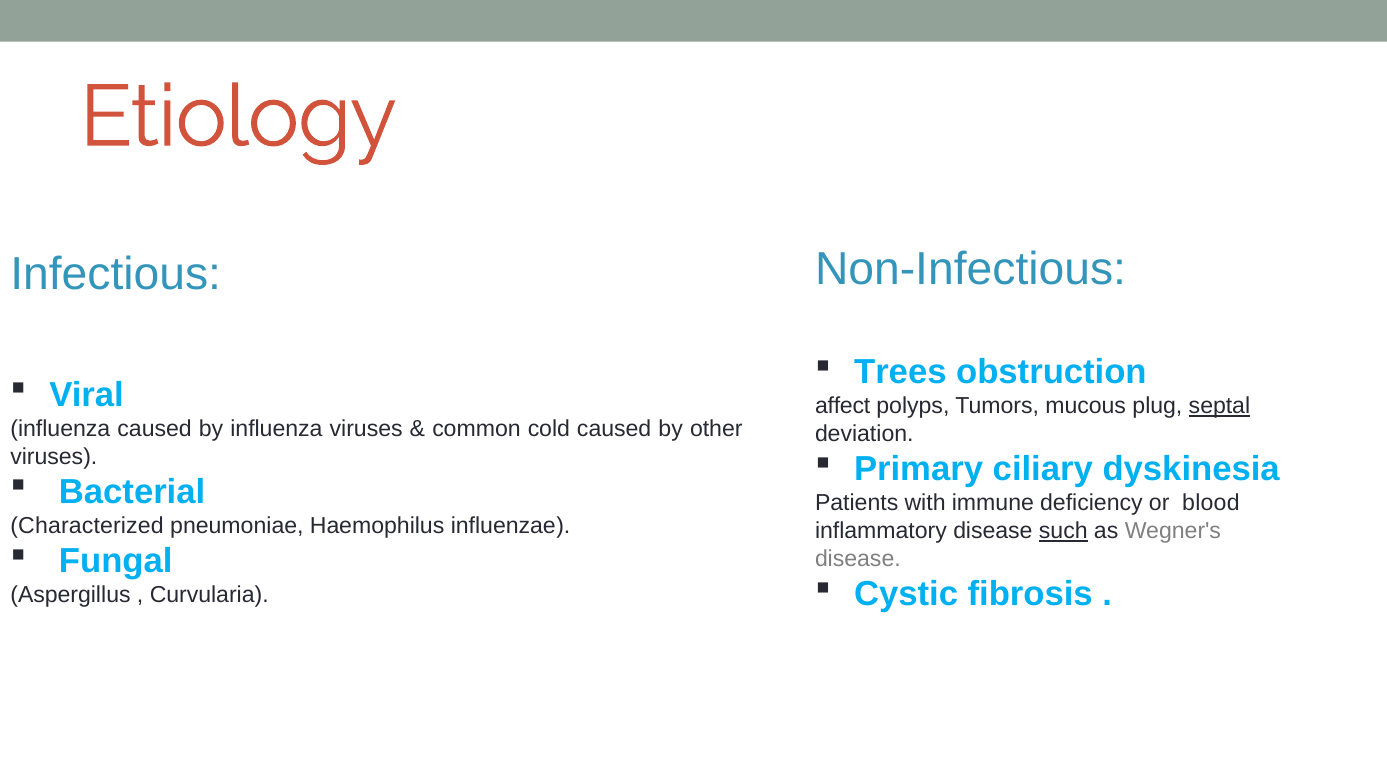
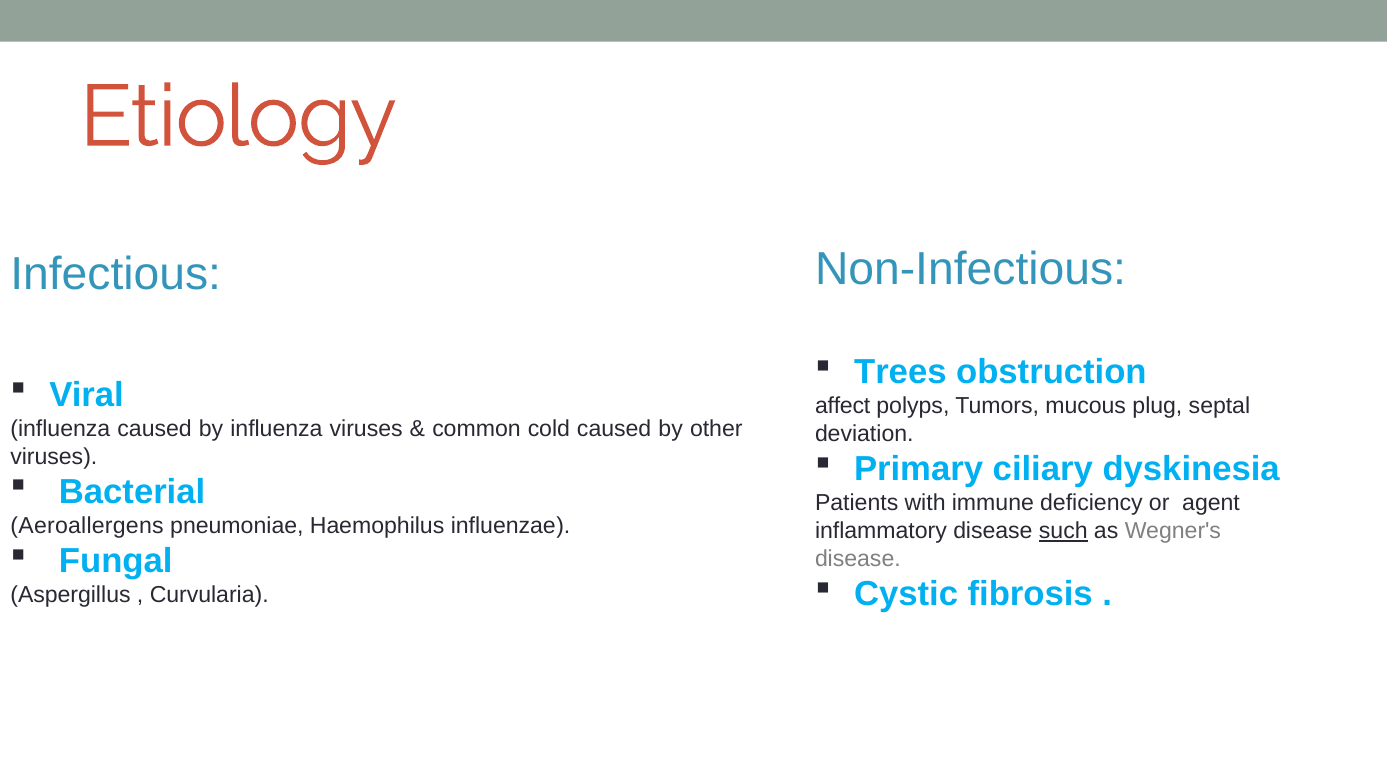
septal underline: present -> none
blood: blood -> agent
Characterized: Characterized -> Aeroallergens
